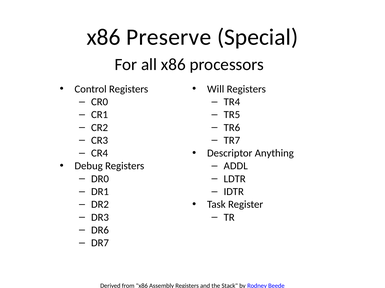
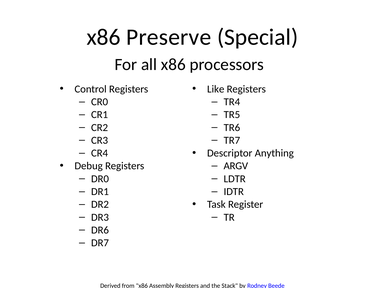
Will: Will -> Like
ADDL: ADDL -> ARGV
